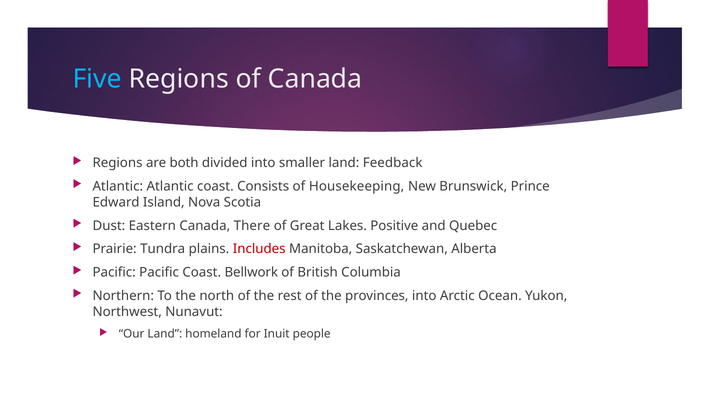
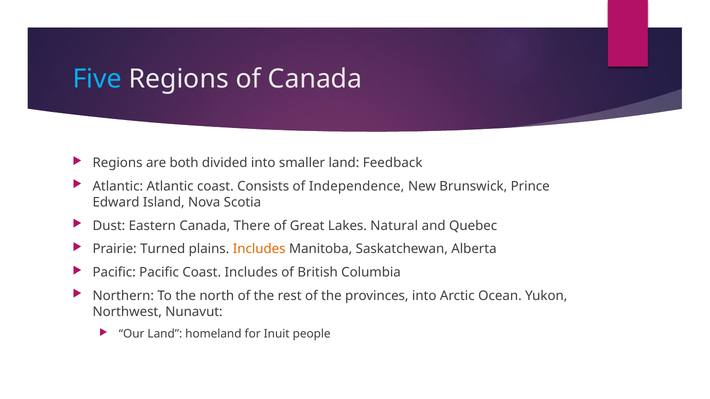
Housekeeping: Housekeeping -> Independence
Positive: Positive -> Natural
Tundra: Tundra -> Turned
Includes at (259, 249) colour: red -> orange
Coast Bellwork: Bellwork -> Includes
